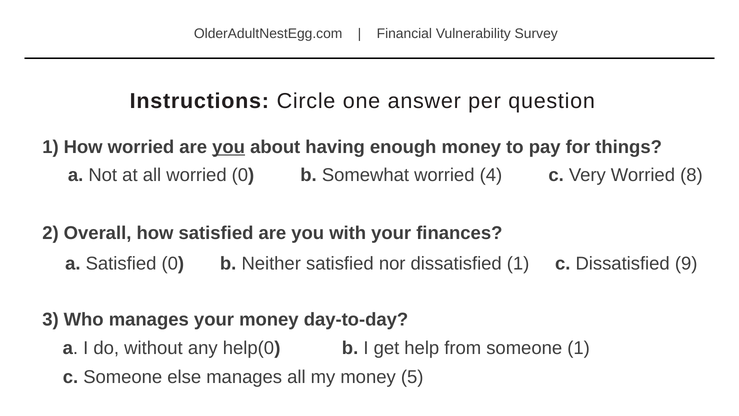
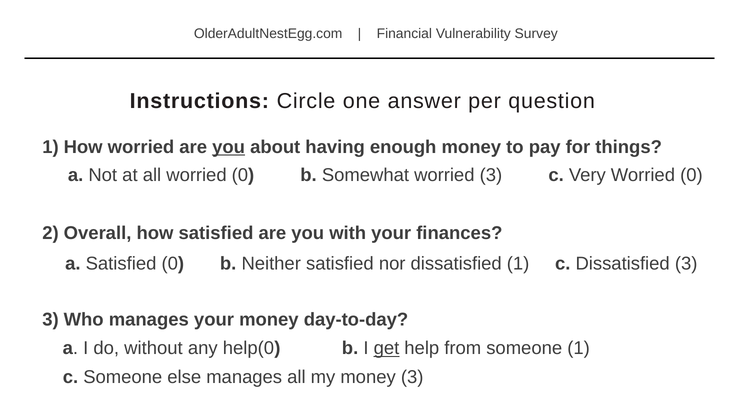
worried 4: 4 -> 3
Very Worried 8: 8 -> 0
Dissatisfied 9: 9 -> 3
get underline: none -> present
money 5: 5 -> 3
